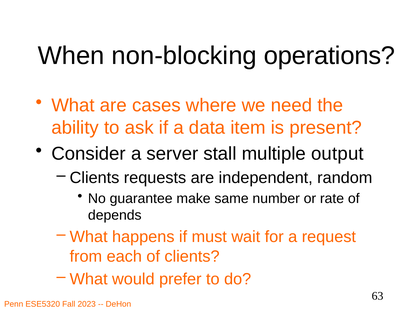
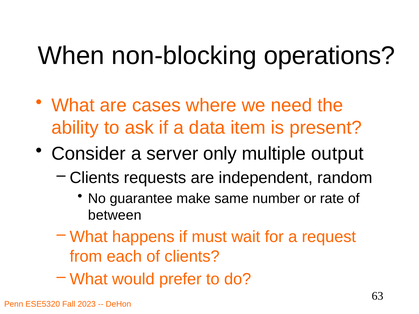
stall: stall -> only
depends: depends -> between
